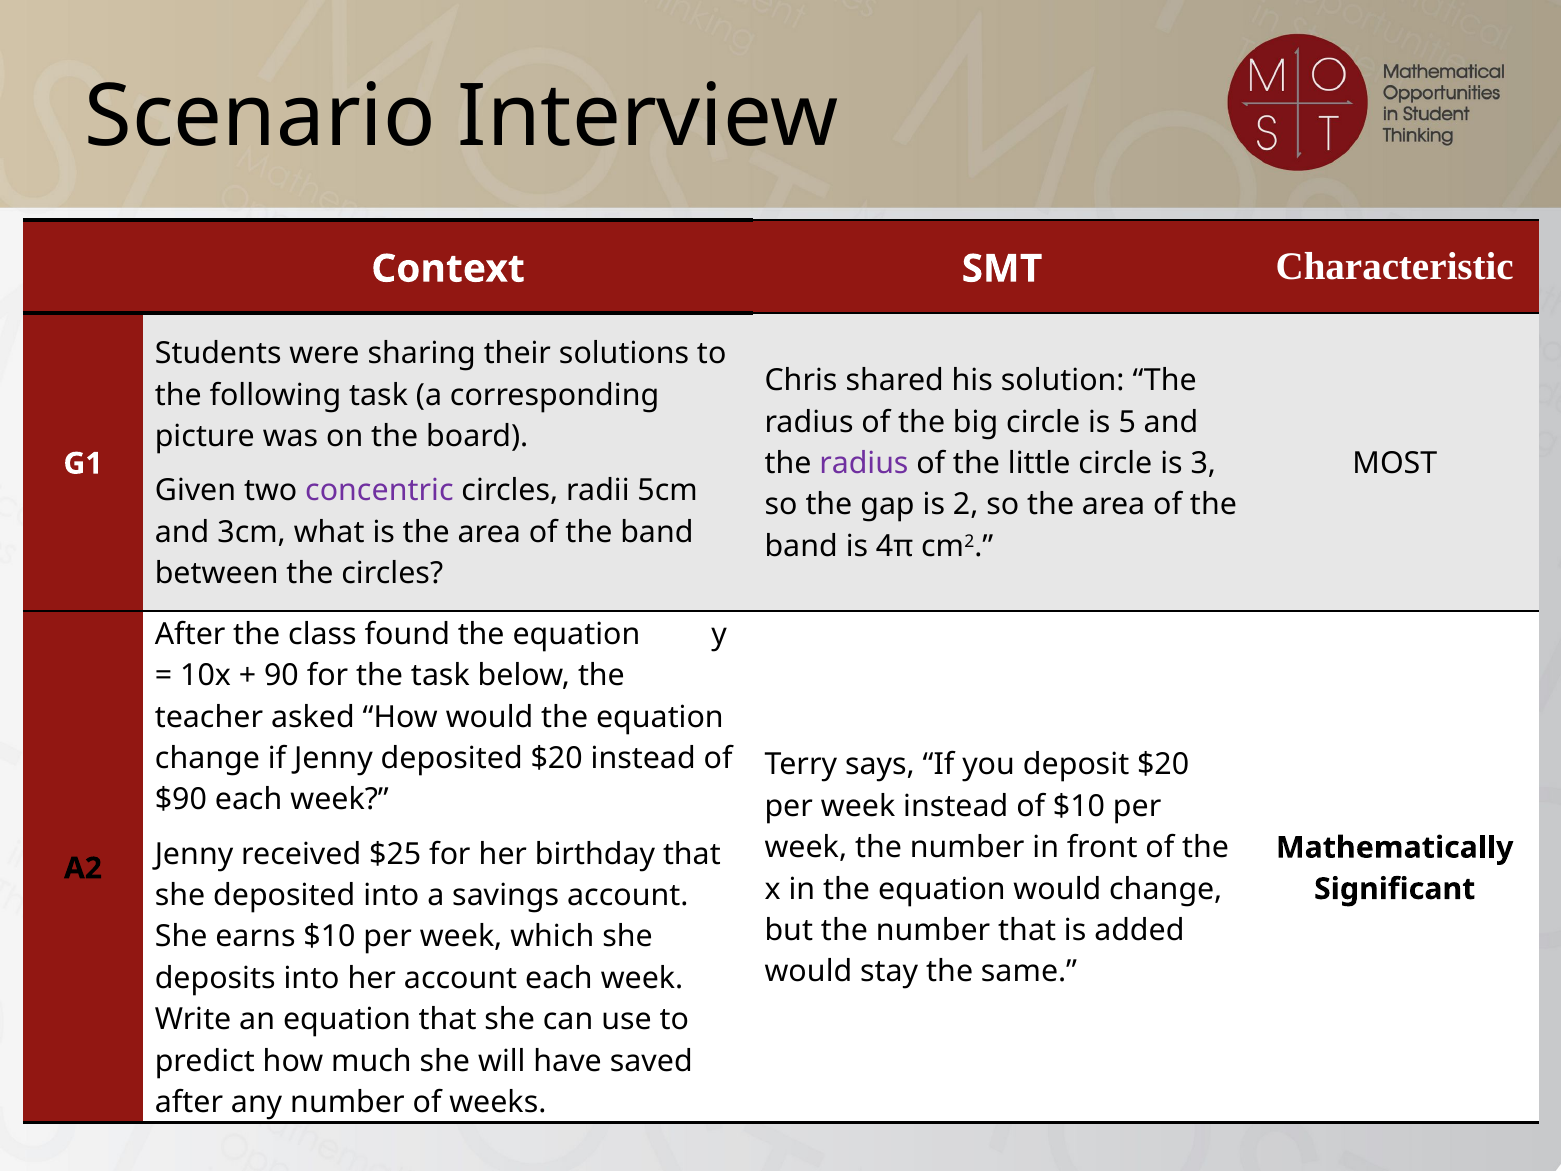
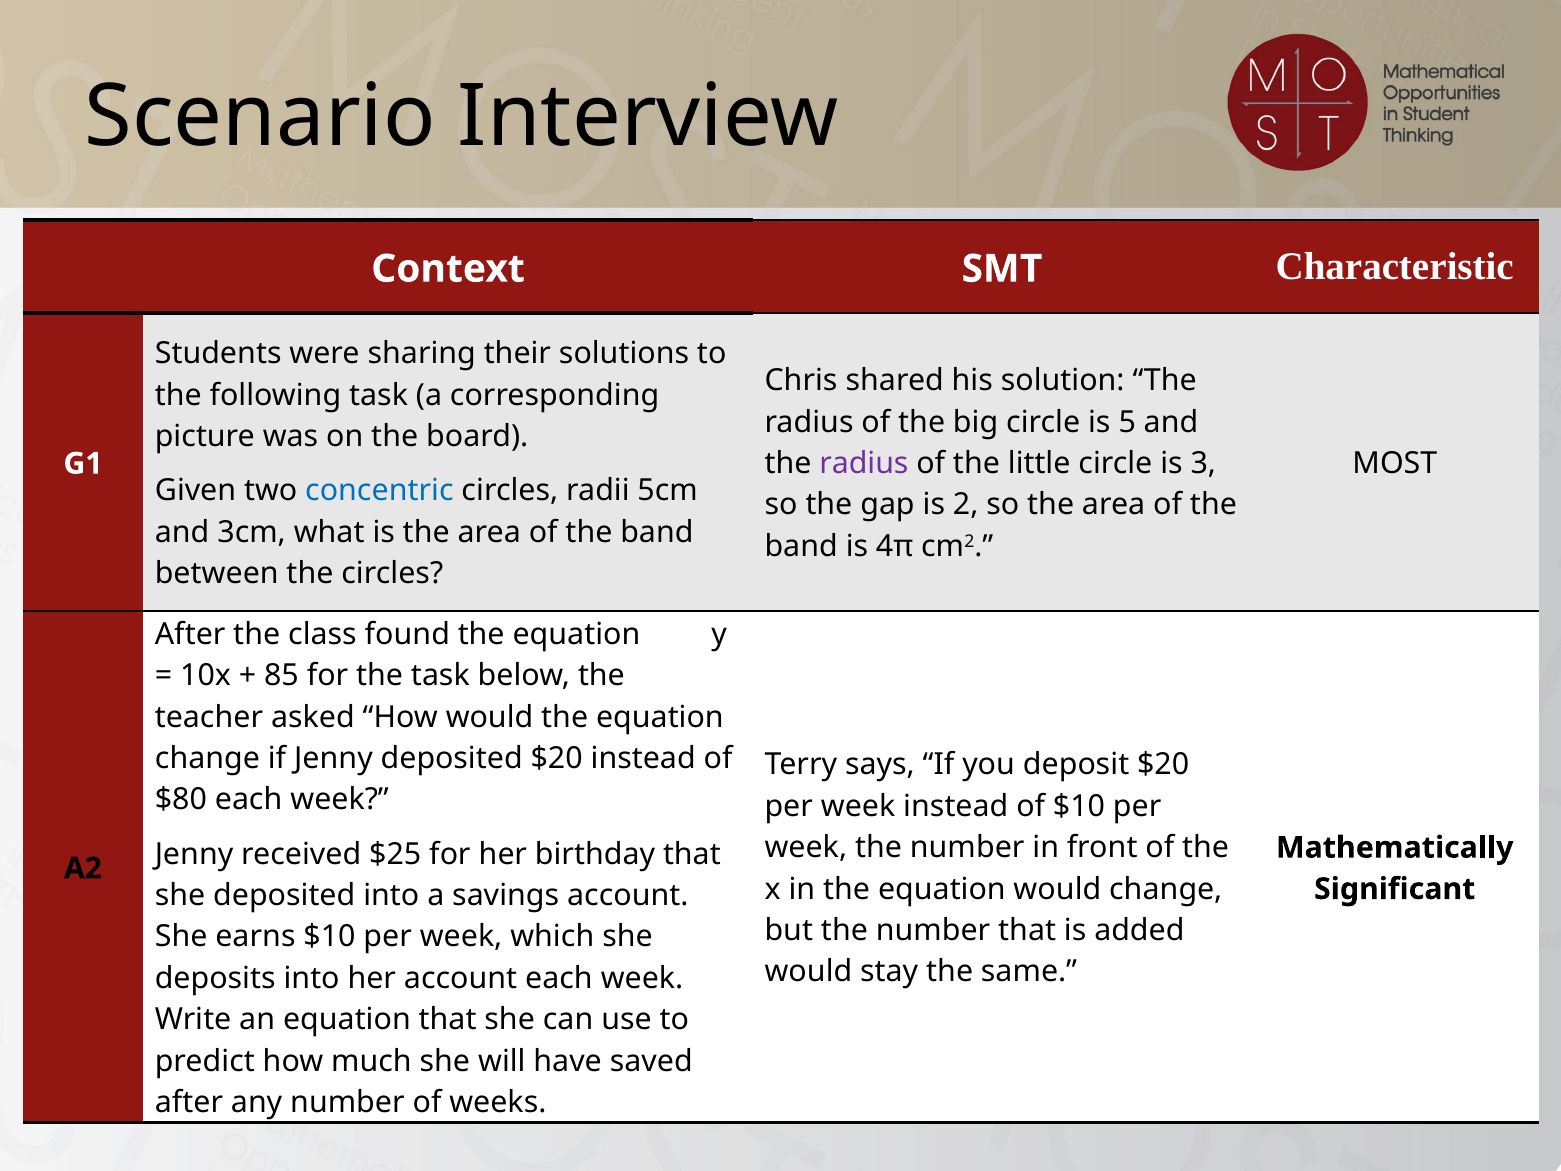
concentric colour: purple -> blue
90: 90 -> 85
$90: $90 -> $80
